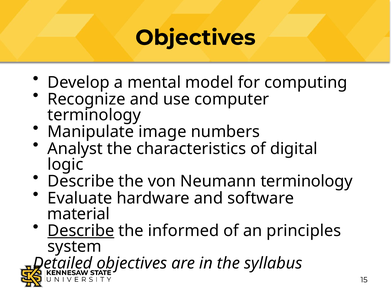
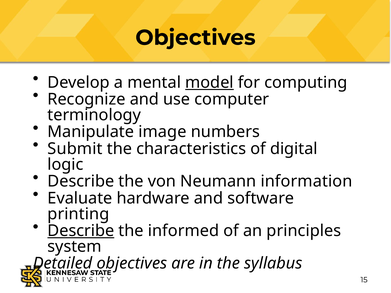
model underline: none -> present
Analyst: Analyst -> Submit
Neumann terminology: terminology -> information
material: material -> printing
